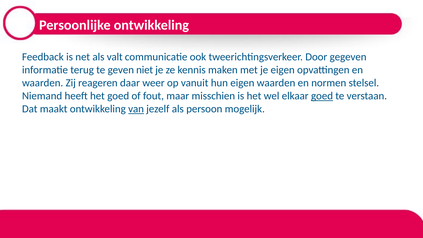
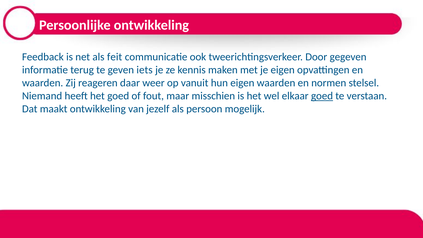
valt: valt -> feit
niet: niet -> iets
van underline: present -> none
